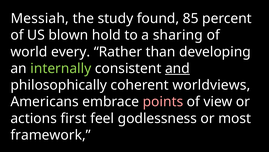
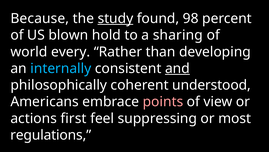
Messiah: Messiah -> Because
study underline: none -> present
85: 85 -> 98
internally colour: light green -> light blue
worldviews: worldviews -> understood
godlessness: godlessness -> suppressing
framework: framework -> regulations
